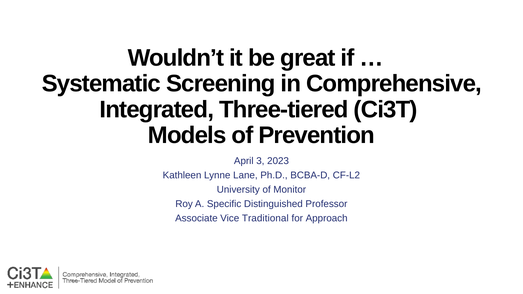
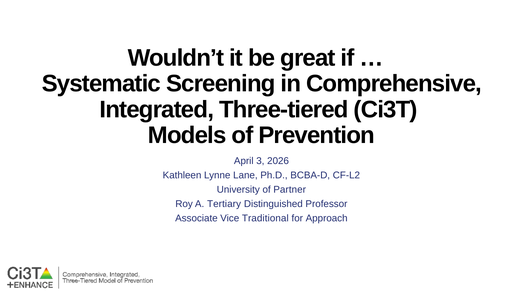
2023: 2023 -> 2026
Monitor: Monitor -> Partner
Specific: Specific -> Tertiary
